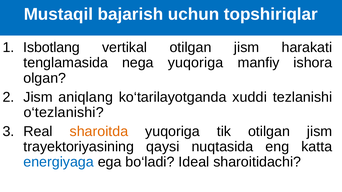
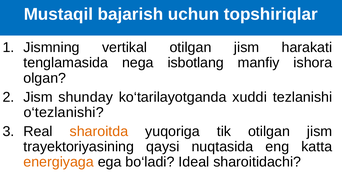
Isbotlang: Isbotlang -> Jismning
nega yuqoriga: yuqoriga -> isbotlang
aniqlang: aniqlang -> shunday
energiyaga colour: blue -> orange
